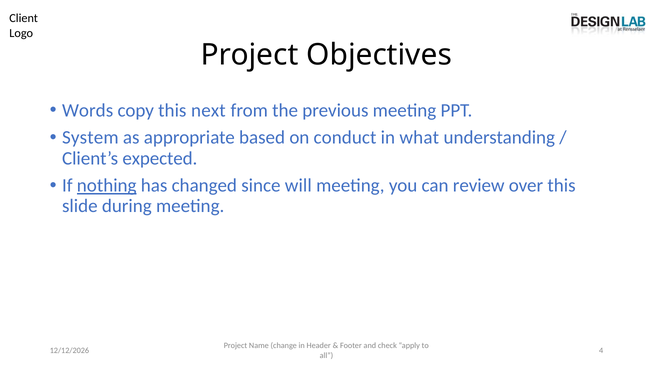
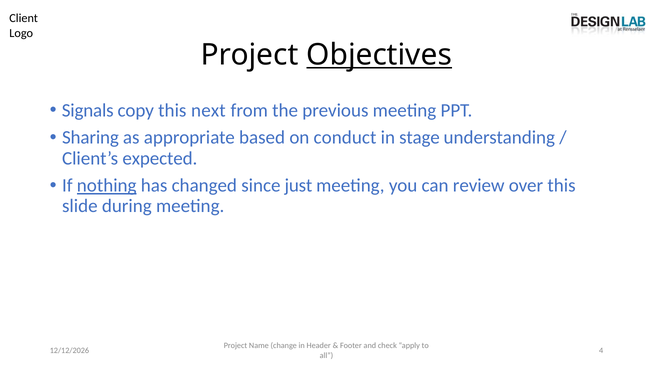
Objectives underline: none -> present
Words: Words -> Signals
System: System -> Sharing
what: what -> stage
will: will -> just
